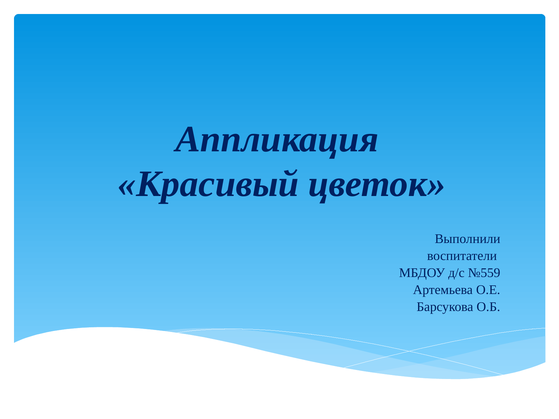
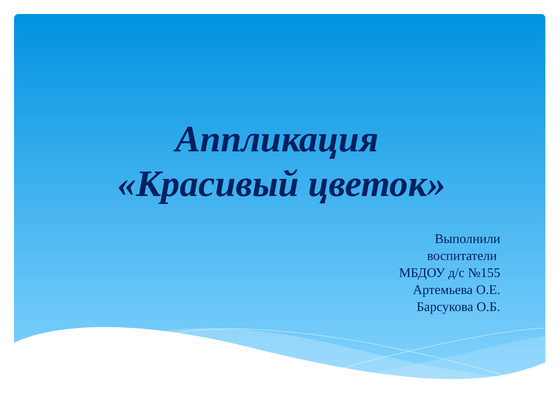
№559: №559 -> №155
